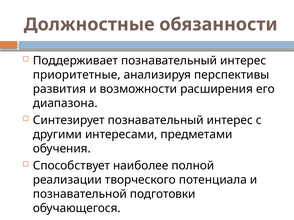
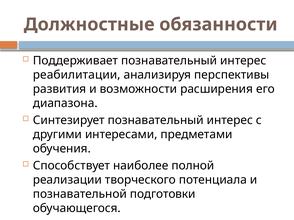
приоритетные: приоритетные -> реабилитации
